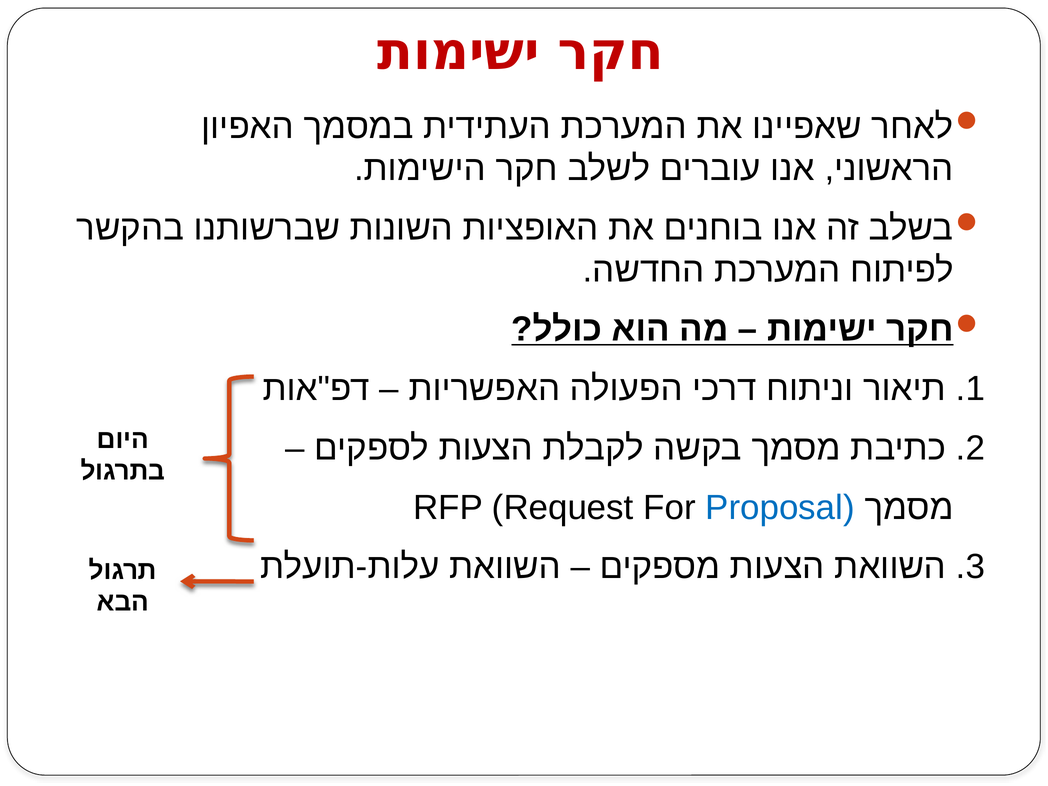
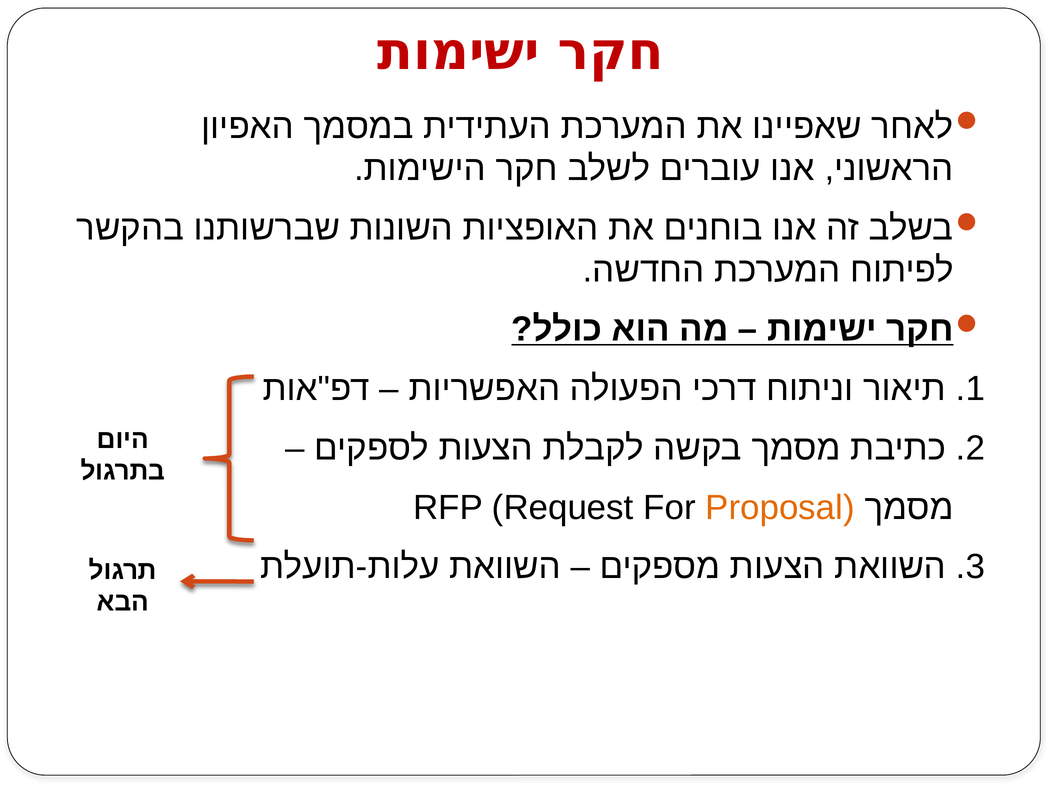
Proposal colour: blue -> orange
